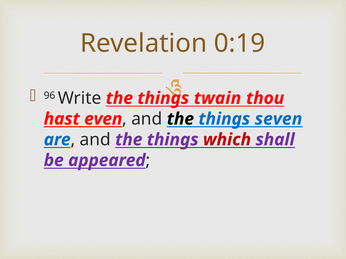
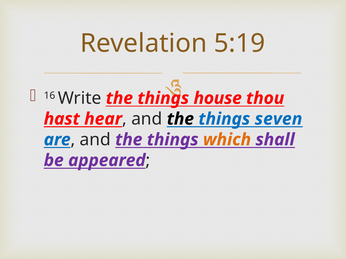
0:19: 0:19 -> 5:19
96: 96 -> 16
twain: twain -> house
even: even -> hear
which colour: red -> orange
